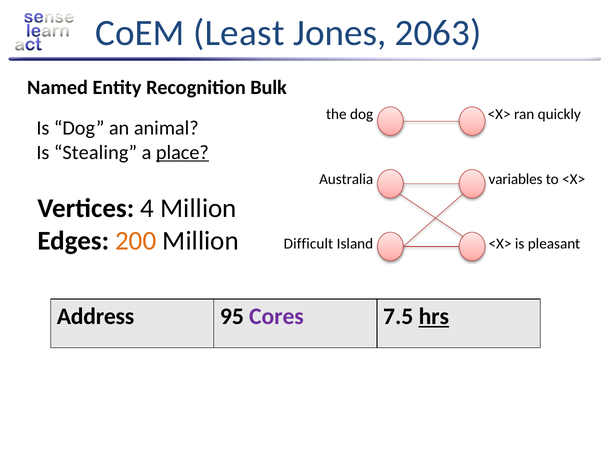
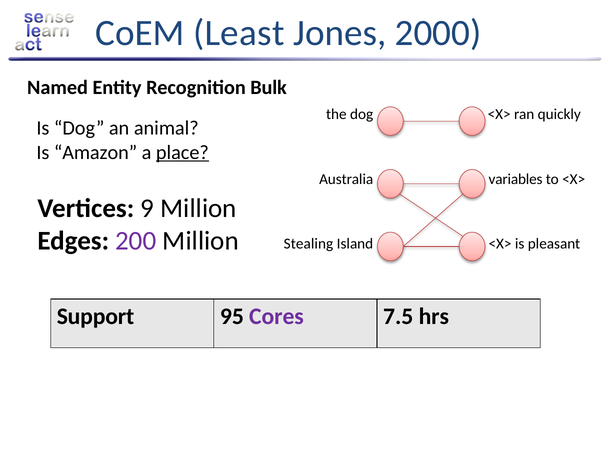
2063: 2063 -> 2000
Stealing: Stealing -> Amazon
4: 4 -> 9
200 colour: orange -> purple
Difficult: Difficult -> Stealing
Address: Address -> Support
hrs underline: present -> none
